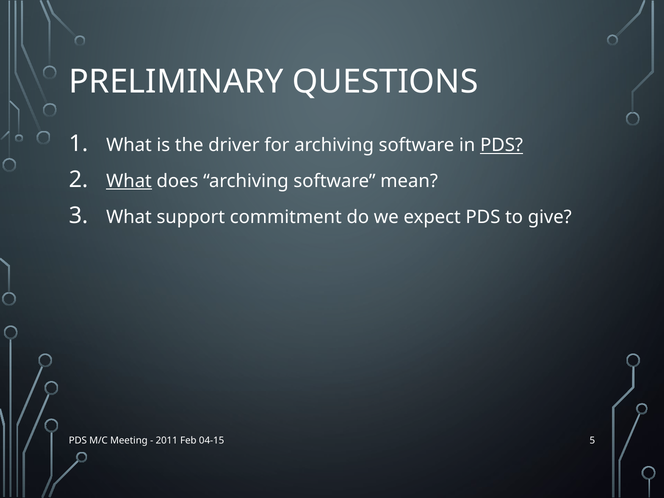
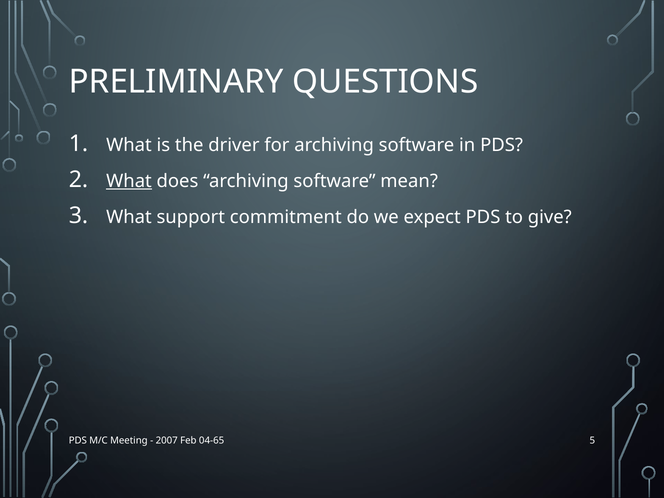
PDS at (502, 145) underline: present -> none
2011: 2011 -> 2007
04-15: 04-15 -> 04-65
